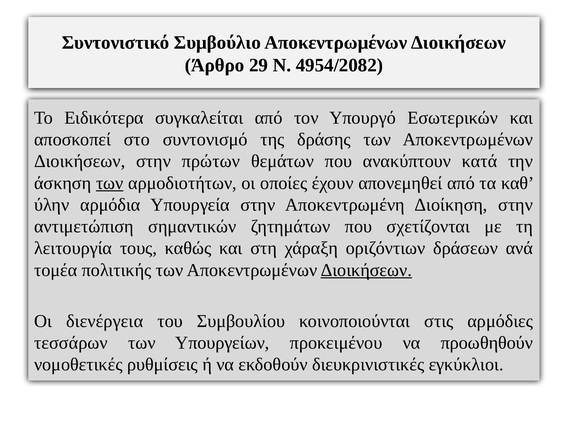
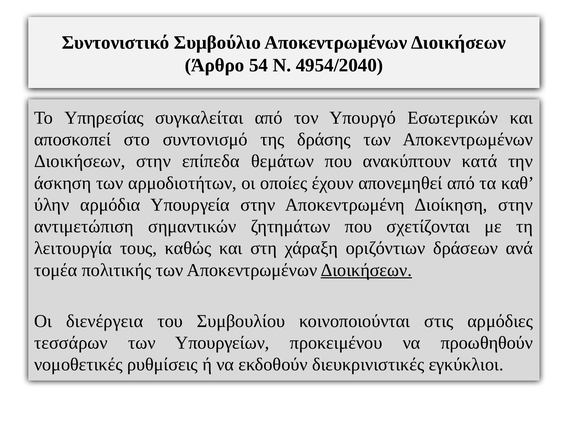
29: 29 -> 54
4954/2082: 4954/2082 -> 4954/2040
Ειδικότερα: Ειδικότερα -> Υπηρεσίας
πρώτων: πρώτων -> επίπεδα
των at (110, 183) underline: present -> none
